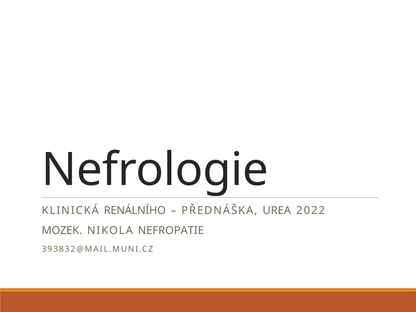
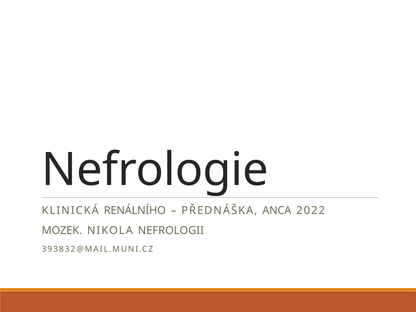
UREA: UREA -> ANCA
NEFROPATIE: NEFROPATIE -> NEFROLOGII
